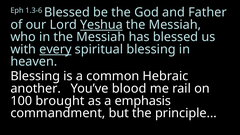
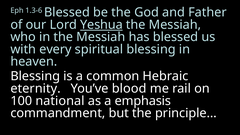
every underline: present -> none
another: another -> eternity
brought: brought -> national
